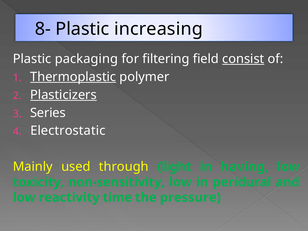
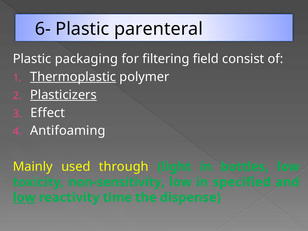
8-: 8- -> 6-
increasing: increasing -> parenteral
consist underline: present -> none
Series: Series -> Effect
Electrostatic: Electrostatic -> Antifoaming
having: having -> bottles
peridural: peridural -> specified
low at (24, 198) underline: none -> present
pressure: pressure -> dispense
